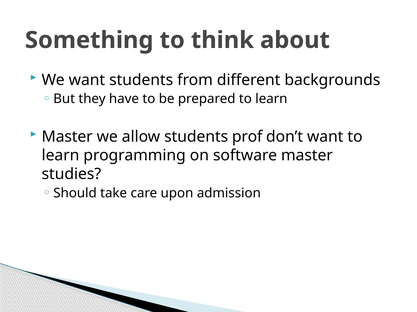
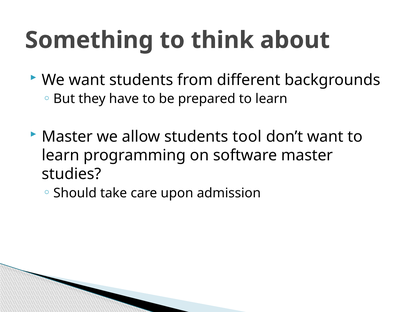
prof: prof -> tool
